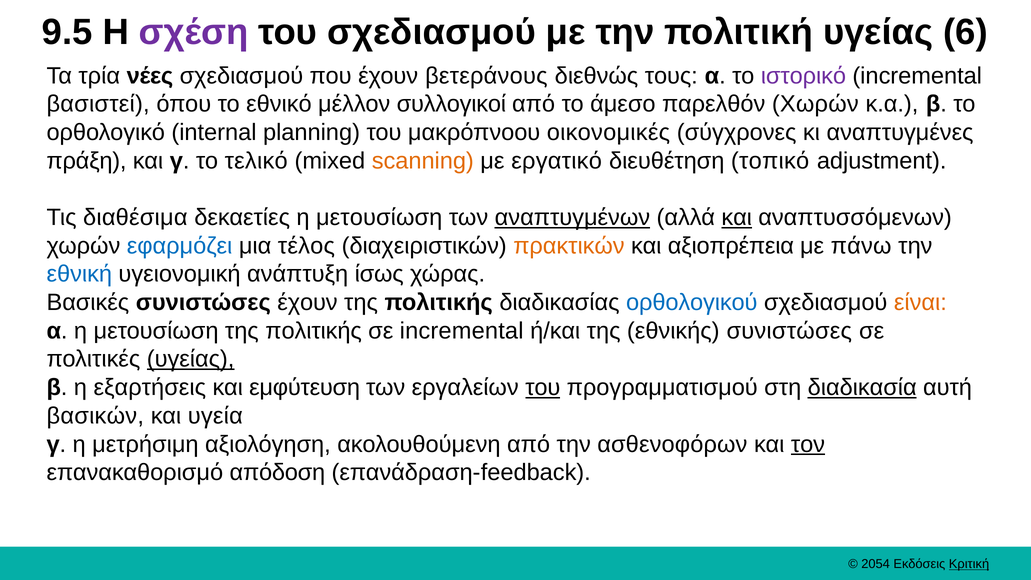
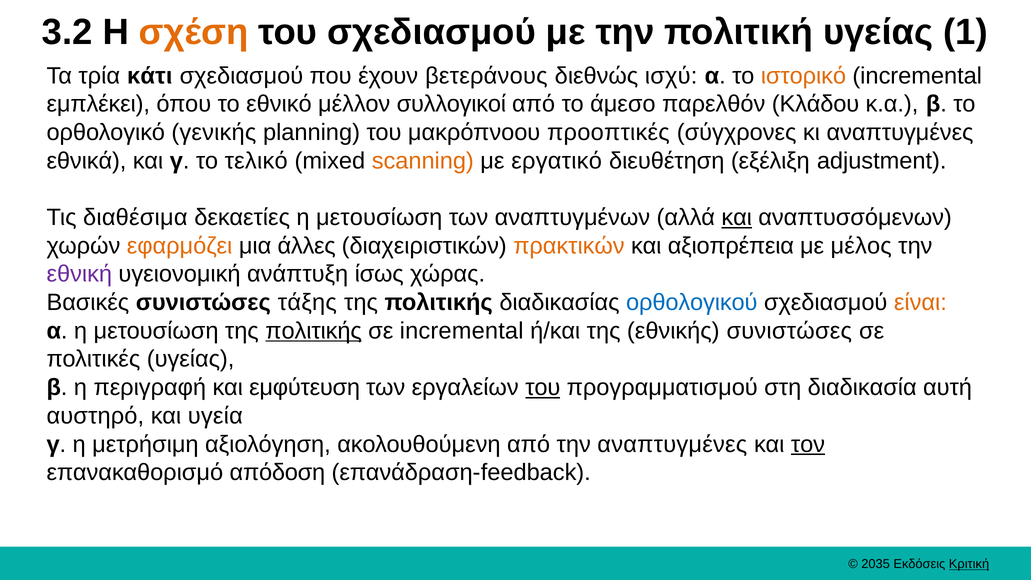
9.5: 9.5 -> 3.2
σχέση colour: purple -> orange
6: 6 -> 1
νέες: νέες -> κάτι
τους: τους -> ισχύ
ιστορικό colour: purple -> orange
βασιστεί: βασιστεί -> εμπλέκει
παρελθόν Χωρών: Χωρών -> Κλάδου
internal: internal -> γενικής
οικονομικές: οικονομικές -> προοπτικές
πράξη: πράξη -> εθνικά
τοπικό: τοπικό -> εξέλιξη
αναπτυγμένων underline: present -> none
εφαρμόζει colour: blue -> orange
τέλος: τέλος -> άλλες
πάνω: πάνω -> μέλος
εθνική colour: blue -> purple
συνιστώσες έχουν: έχουν -> τάξης
πολιτικής at (314, 331) underline: none -> present
υγείας at (191, 359) underline: present -> none
εξαρτήσεις: εξαρτήσεις -> περιγραφή
διαδικασία underline: present -> none
βασικών: βασικών -> αυστηρό
την ασθενοφόρων: ασθενοφόρων -> αναπτυγμένες
2054: 2054 -> 2035
